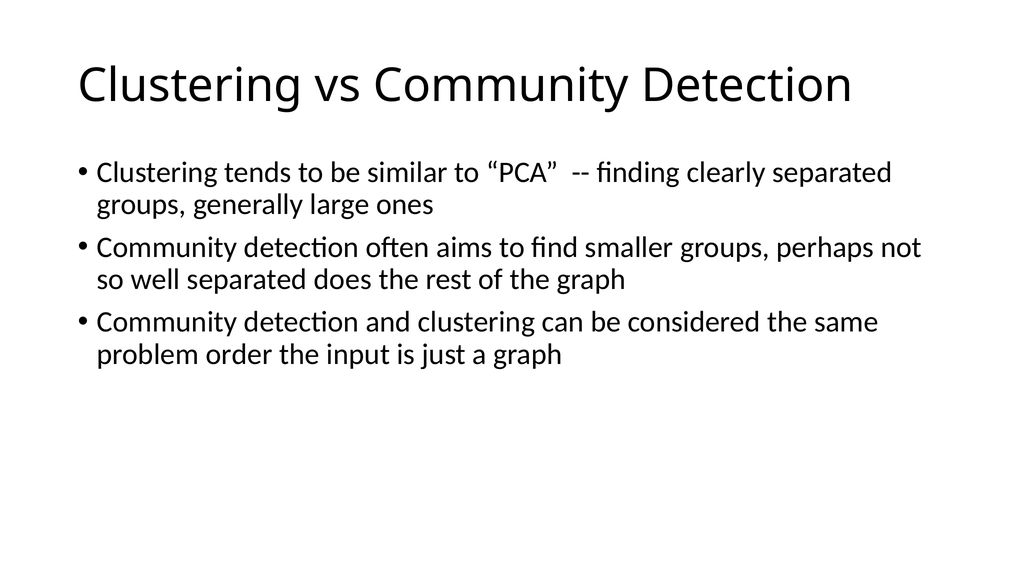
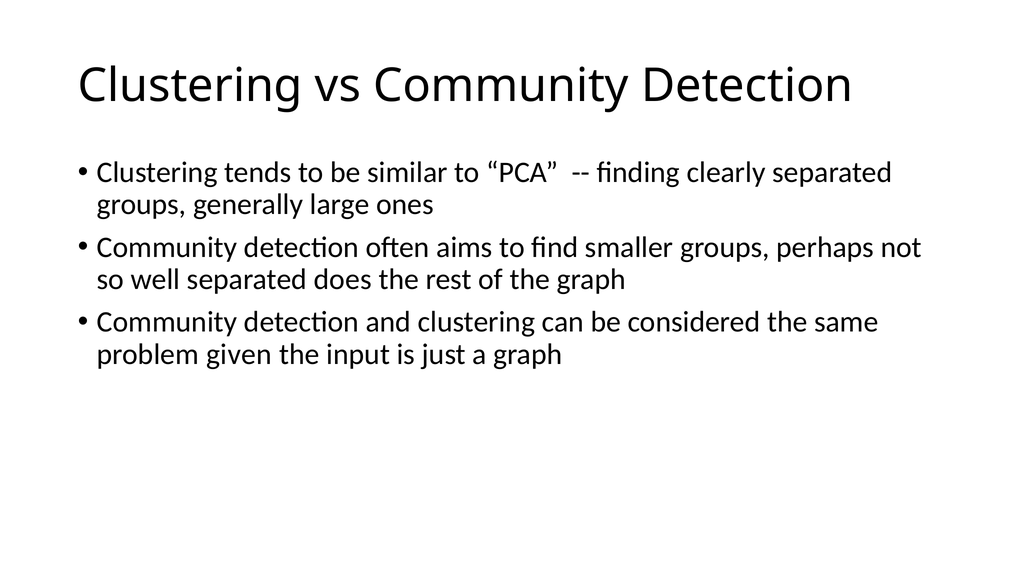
order: order -> given
